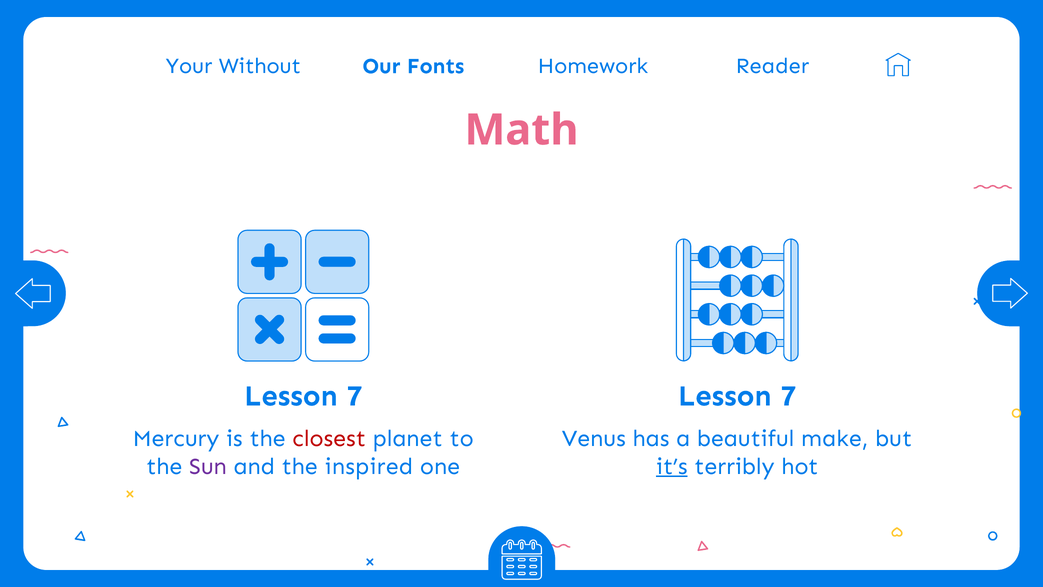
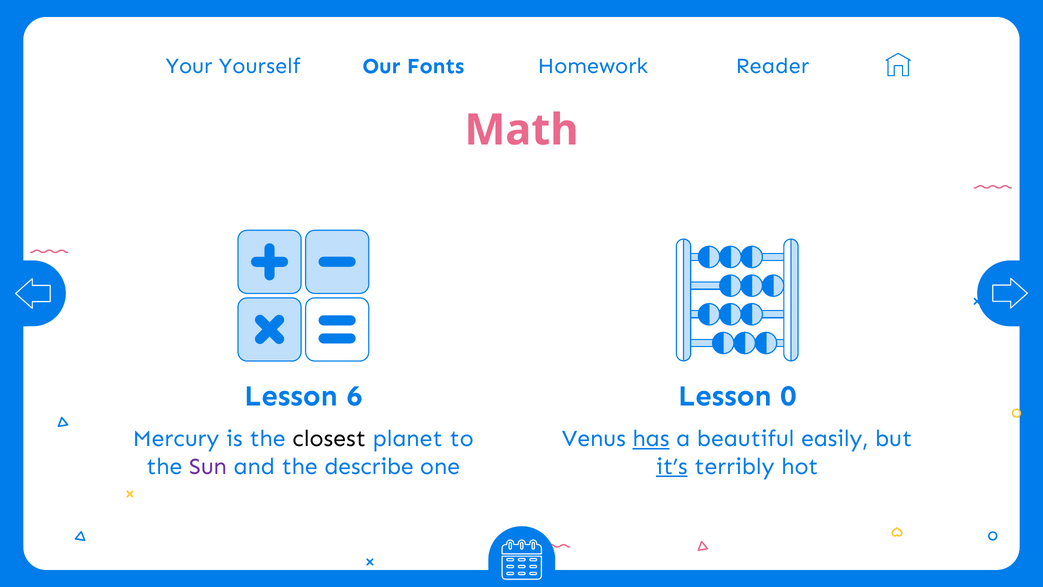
Without: Without -> Yourself
7 at (354, 396): 7 -> 6
7 at (788, 396): 7 -> 0
closest colour: red -> black
has underline: none -> present
make: make -> easily
inspired: inspired -> describe
